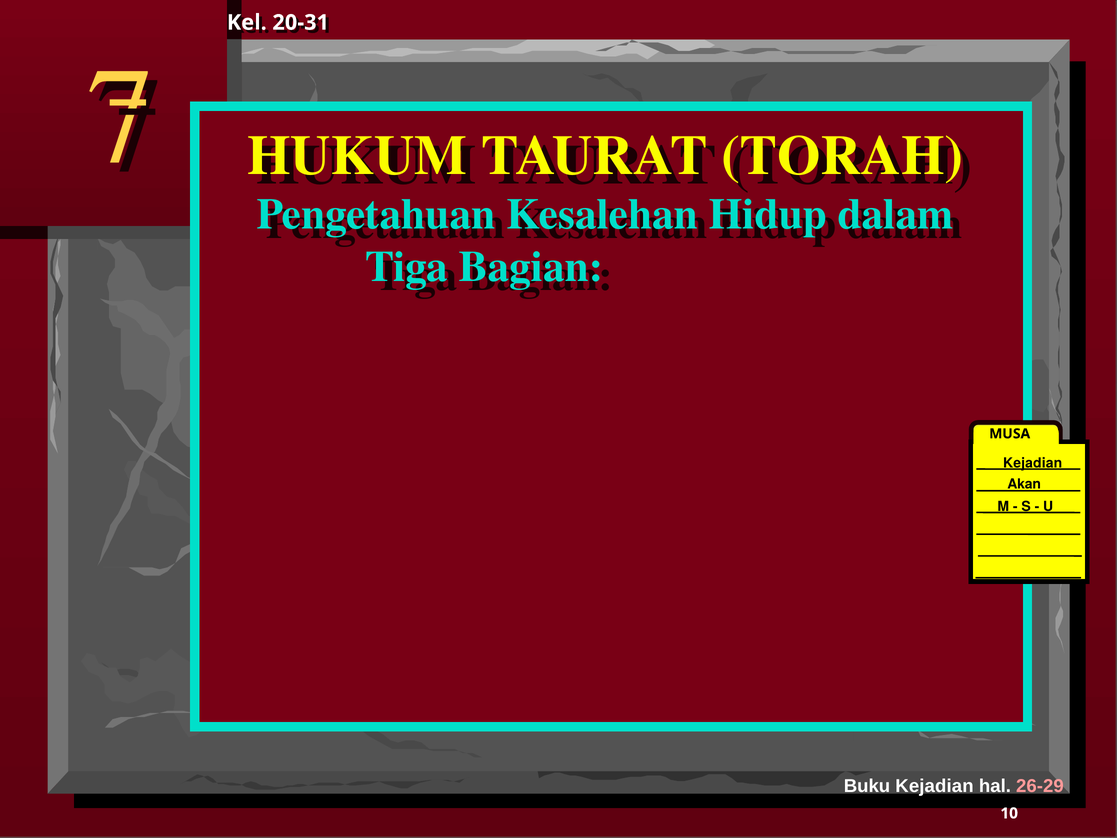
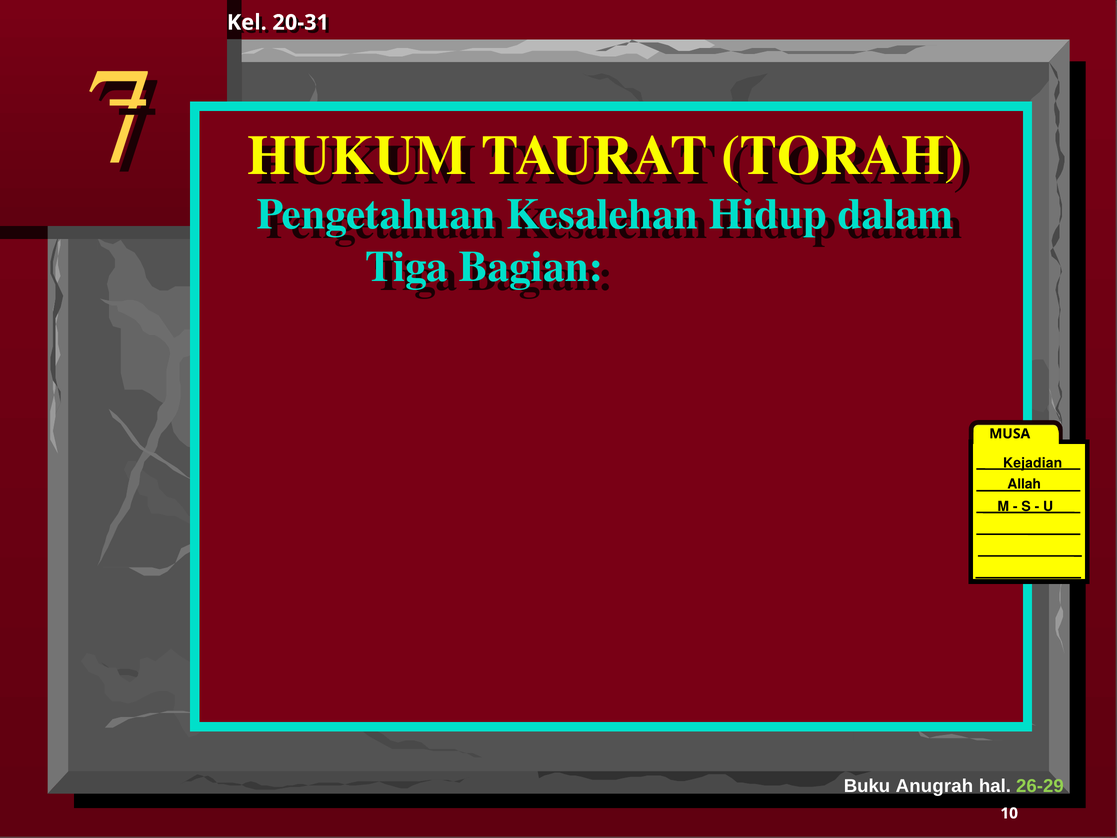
Akan: Akan -> Allah
Buku Kejadian: Kejadian -> Anugrah
26-29 colour: pink -> light green
